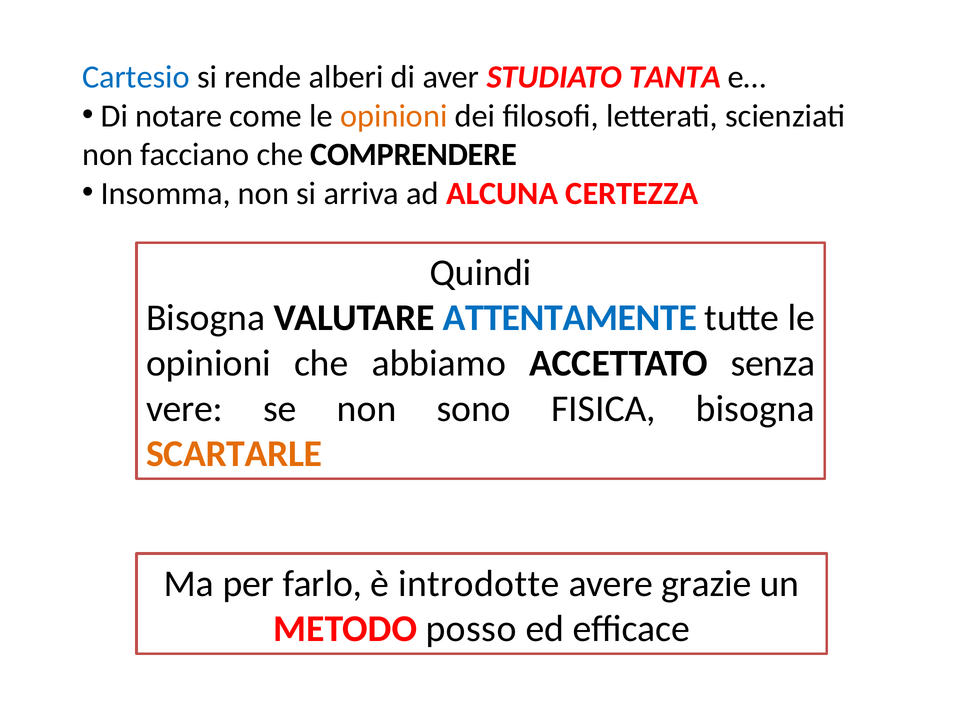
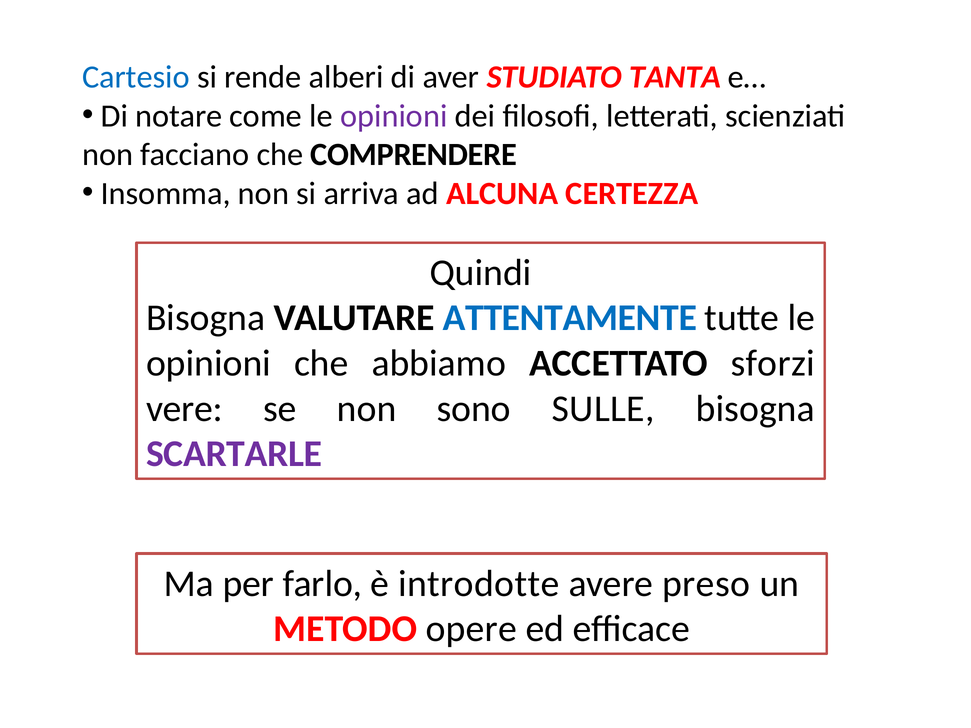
opinioni at (394, 116) colour: orange -> purple
senza: senza -> sforzi
FISICA: FISICA -> SULLE
SCARTARLE colour: orange -> purple
grazie: grazie -> preso
posso: posso -> opere
